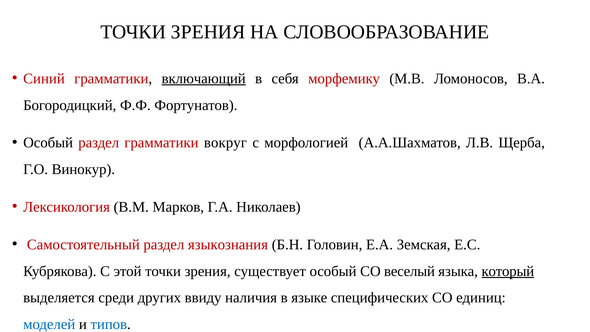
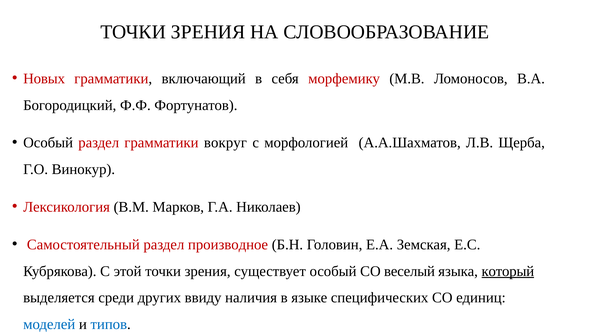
Синий: Синий -> Новых
включающий underline: present -> none
языкознания: языкознания -> производное
